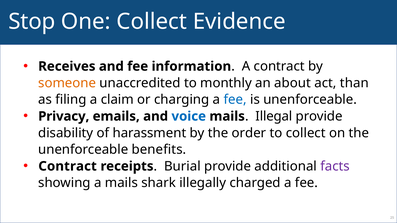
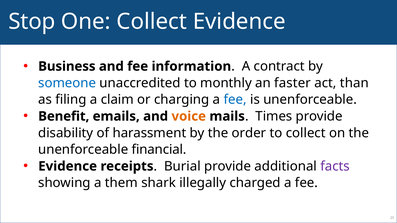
Receives: Receives -> Business
someone colour: orange -> blue
about: about -> faster
Privacy: Privacy -> Benefit
voice colour: blue -> orange
Illegal: Illegal -> Times
benefits: benefits -> financial
Contract at (68, 166): Contract -> Evidence
a mails: mails -> them
